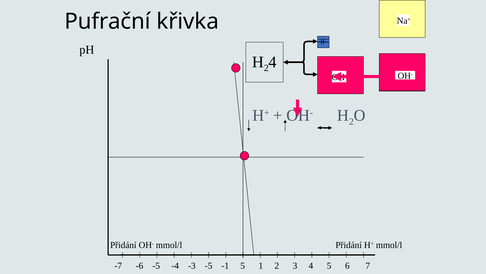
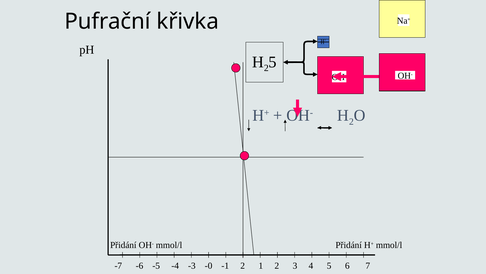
2 4: 4 -> 5
-3 -5: -5 -> -0
-1 5: 5 -> 2
